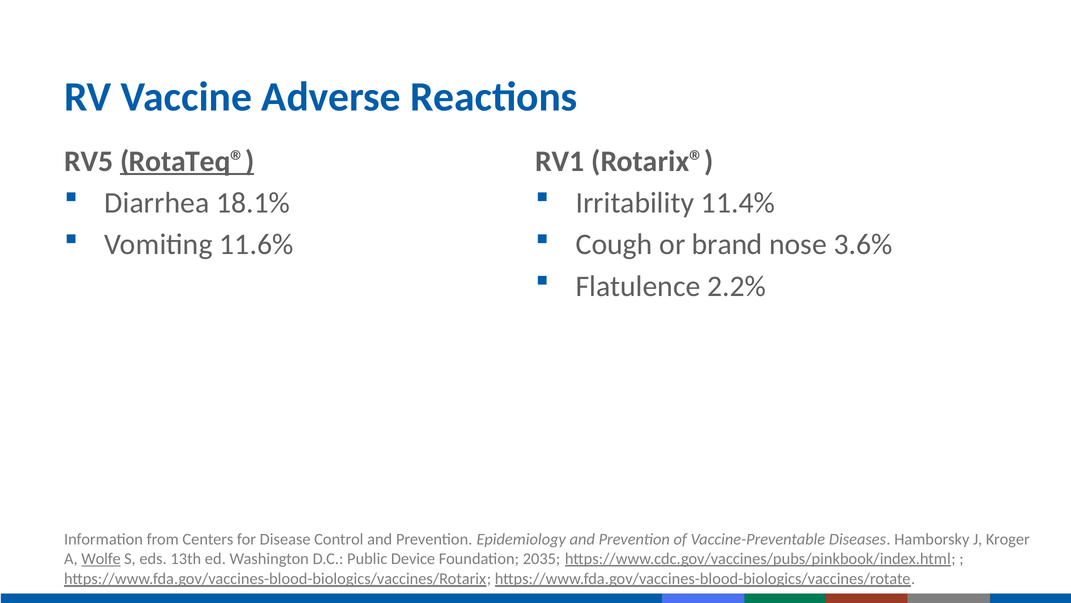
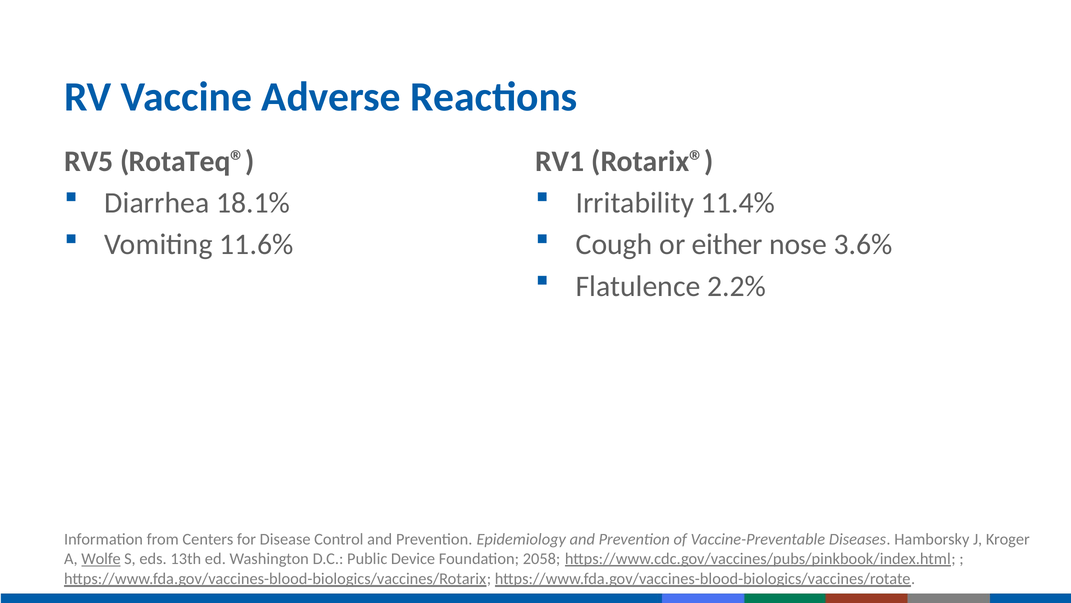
RotaTeq® underline: present -> none
brand: brand -> either
2035: 2035 -> 2058
